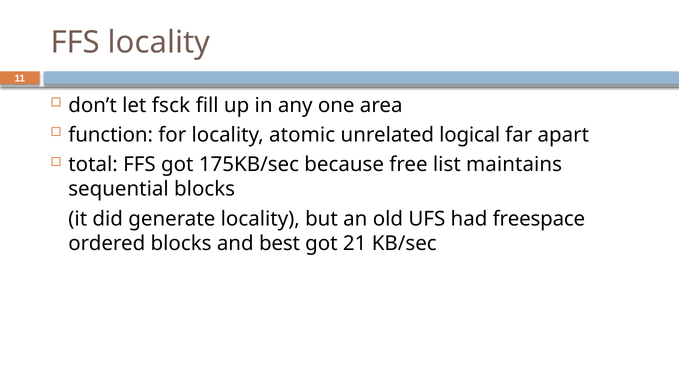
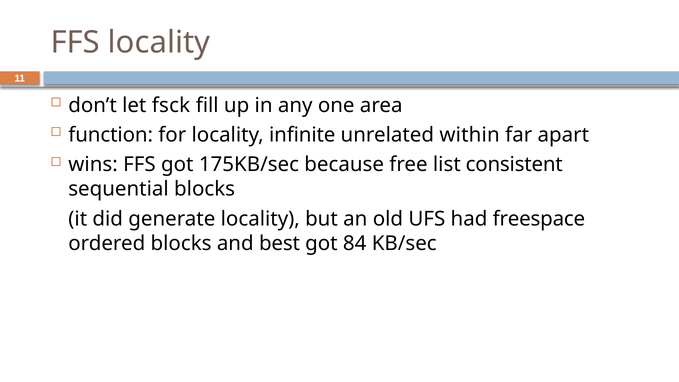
atomic: atomic -> infinite
logical: logical -> within
total: total -> wins
maintains: maintains -> consistent
21: 21 -> 84
